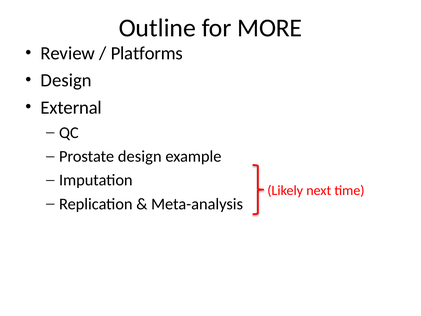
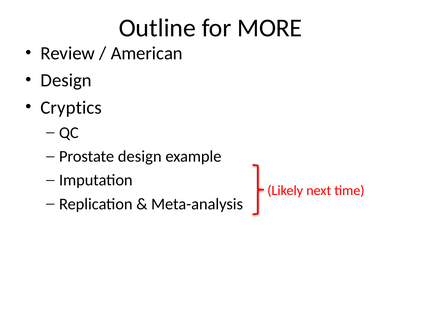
Platforms: Platforms -> American
External: External -> Cryptics
